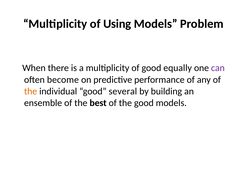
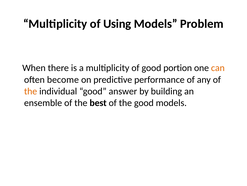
equally: equally -> portion
can colour: purple -> orange
several: several -> answer
